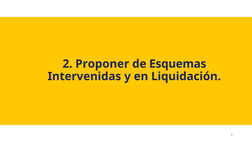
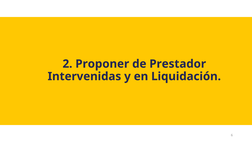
Esquemas: Esquemas -> Prestador
